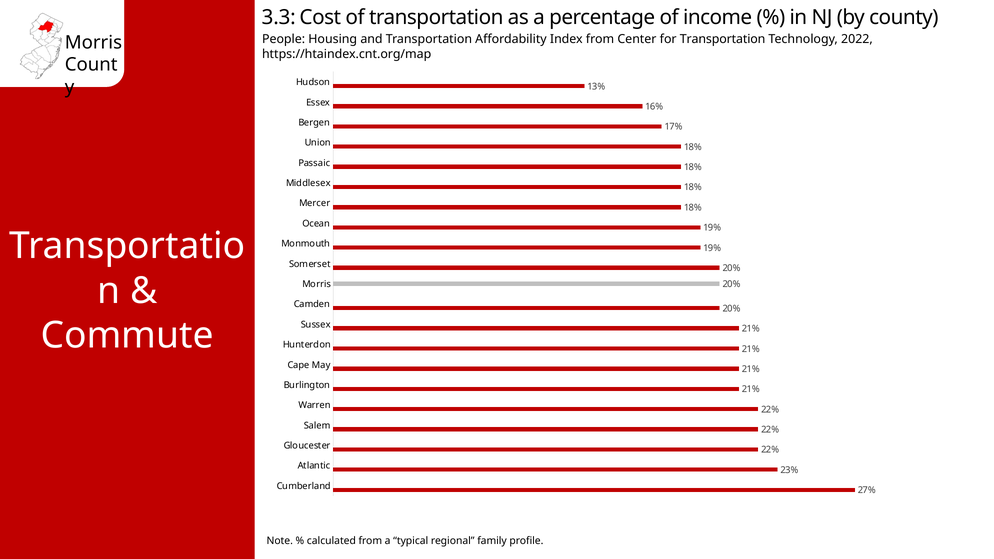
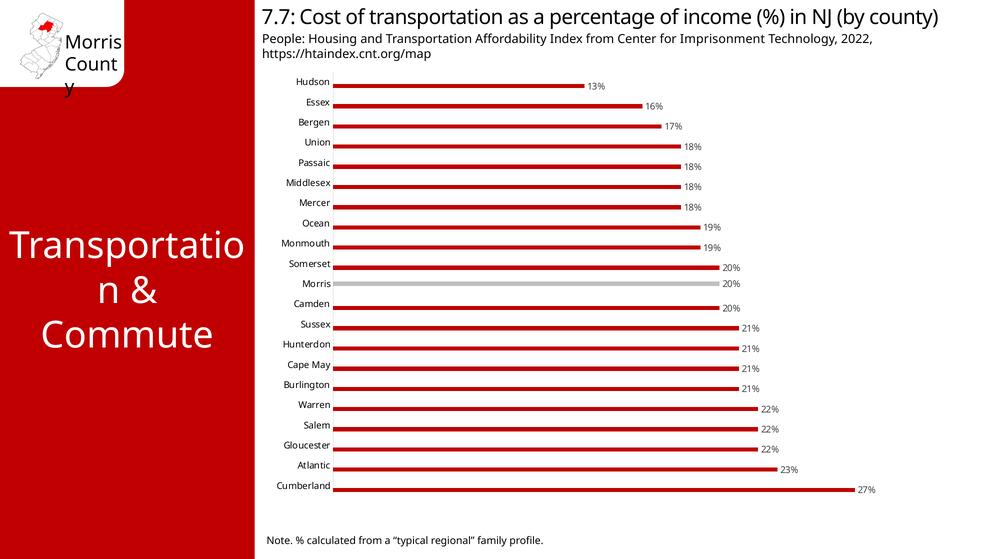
3.3: 3.3 -> 7.7
for Transportation: Transportation -> Imprisonment
